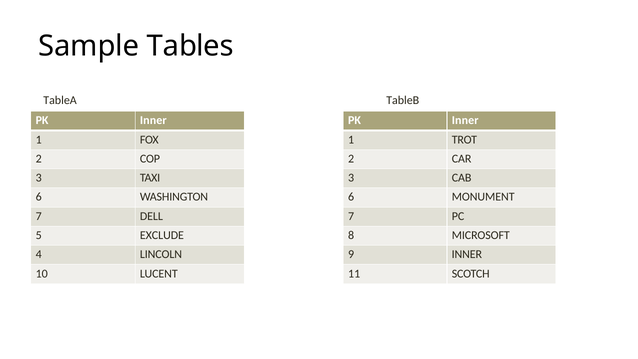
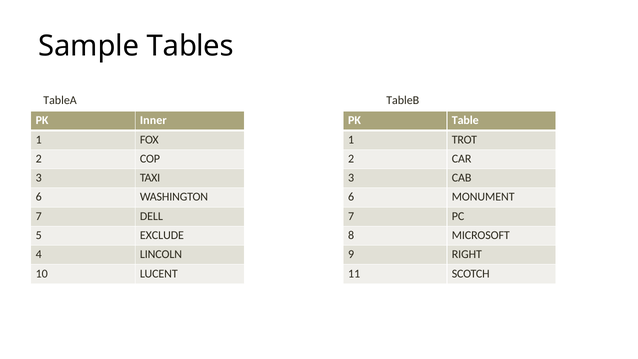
Inner at (465, 120): Inner -> Table
9 INNER: INNER -> RIGHT
